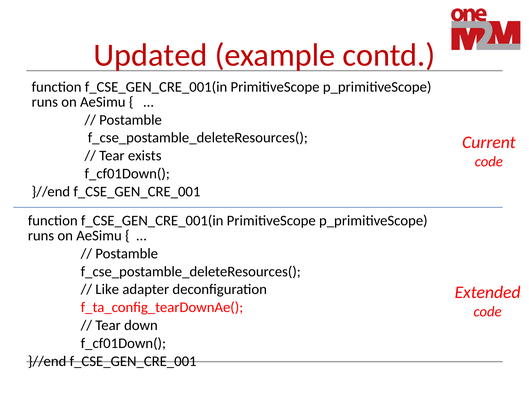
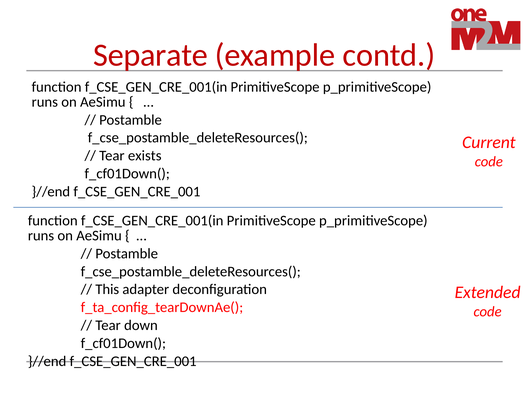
Updated: Updated -> Separate
Like: Like -> This
